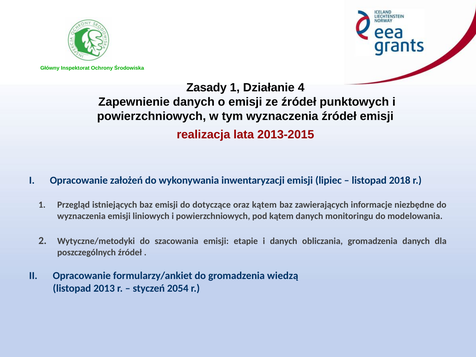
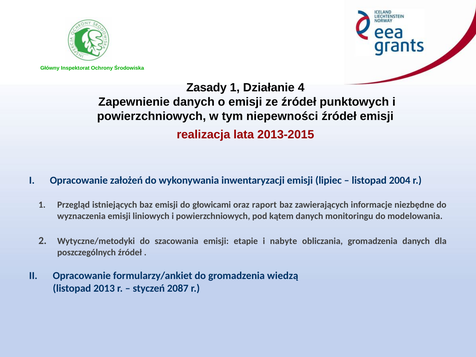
tym wyznaczenia: wyznaczenia -> niepewności
2018: 2018 -> 2004
dotyczące: dotyczące -> głowicami
oraz kątem: kątem -> raport
i danych: danych -> nabyte
2054: 2054 -> 2087
